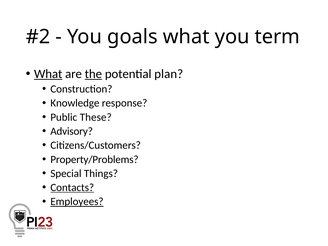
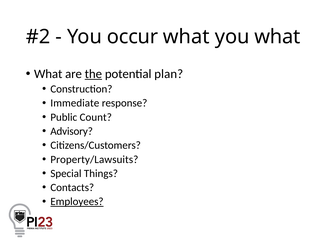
goals: goals -> occur
you term: term -> what
What at (48, 74) underline: present -> none
Knowledge: Knowledge -> Immediate
These: These -> Count
Property/Problems: Property/Problems -> Property/Lawsuits
Contacts underline: present -> none
